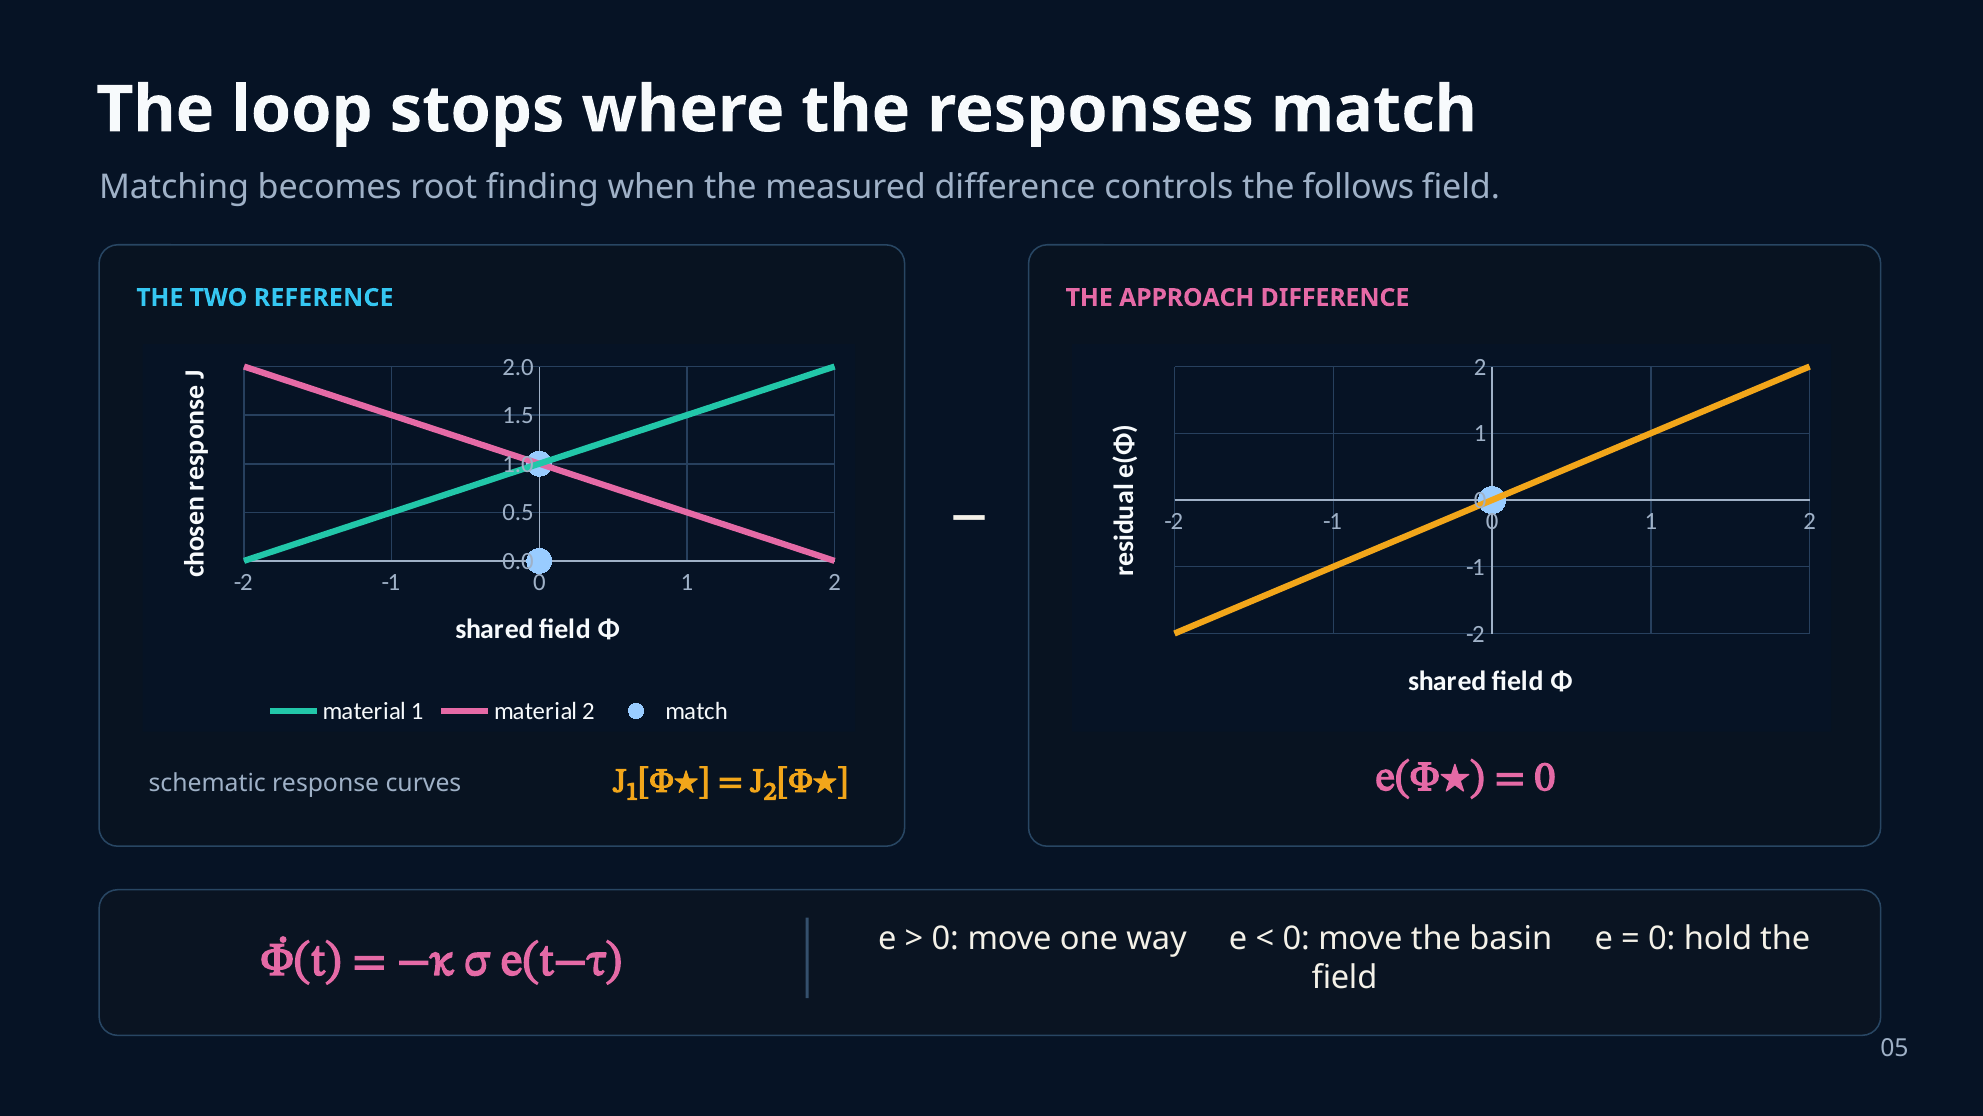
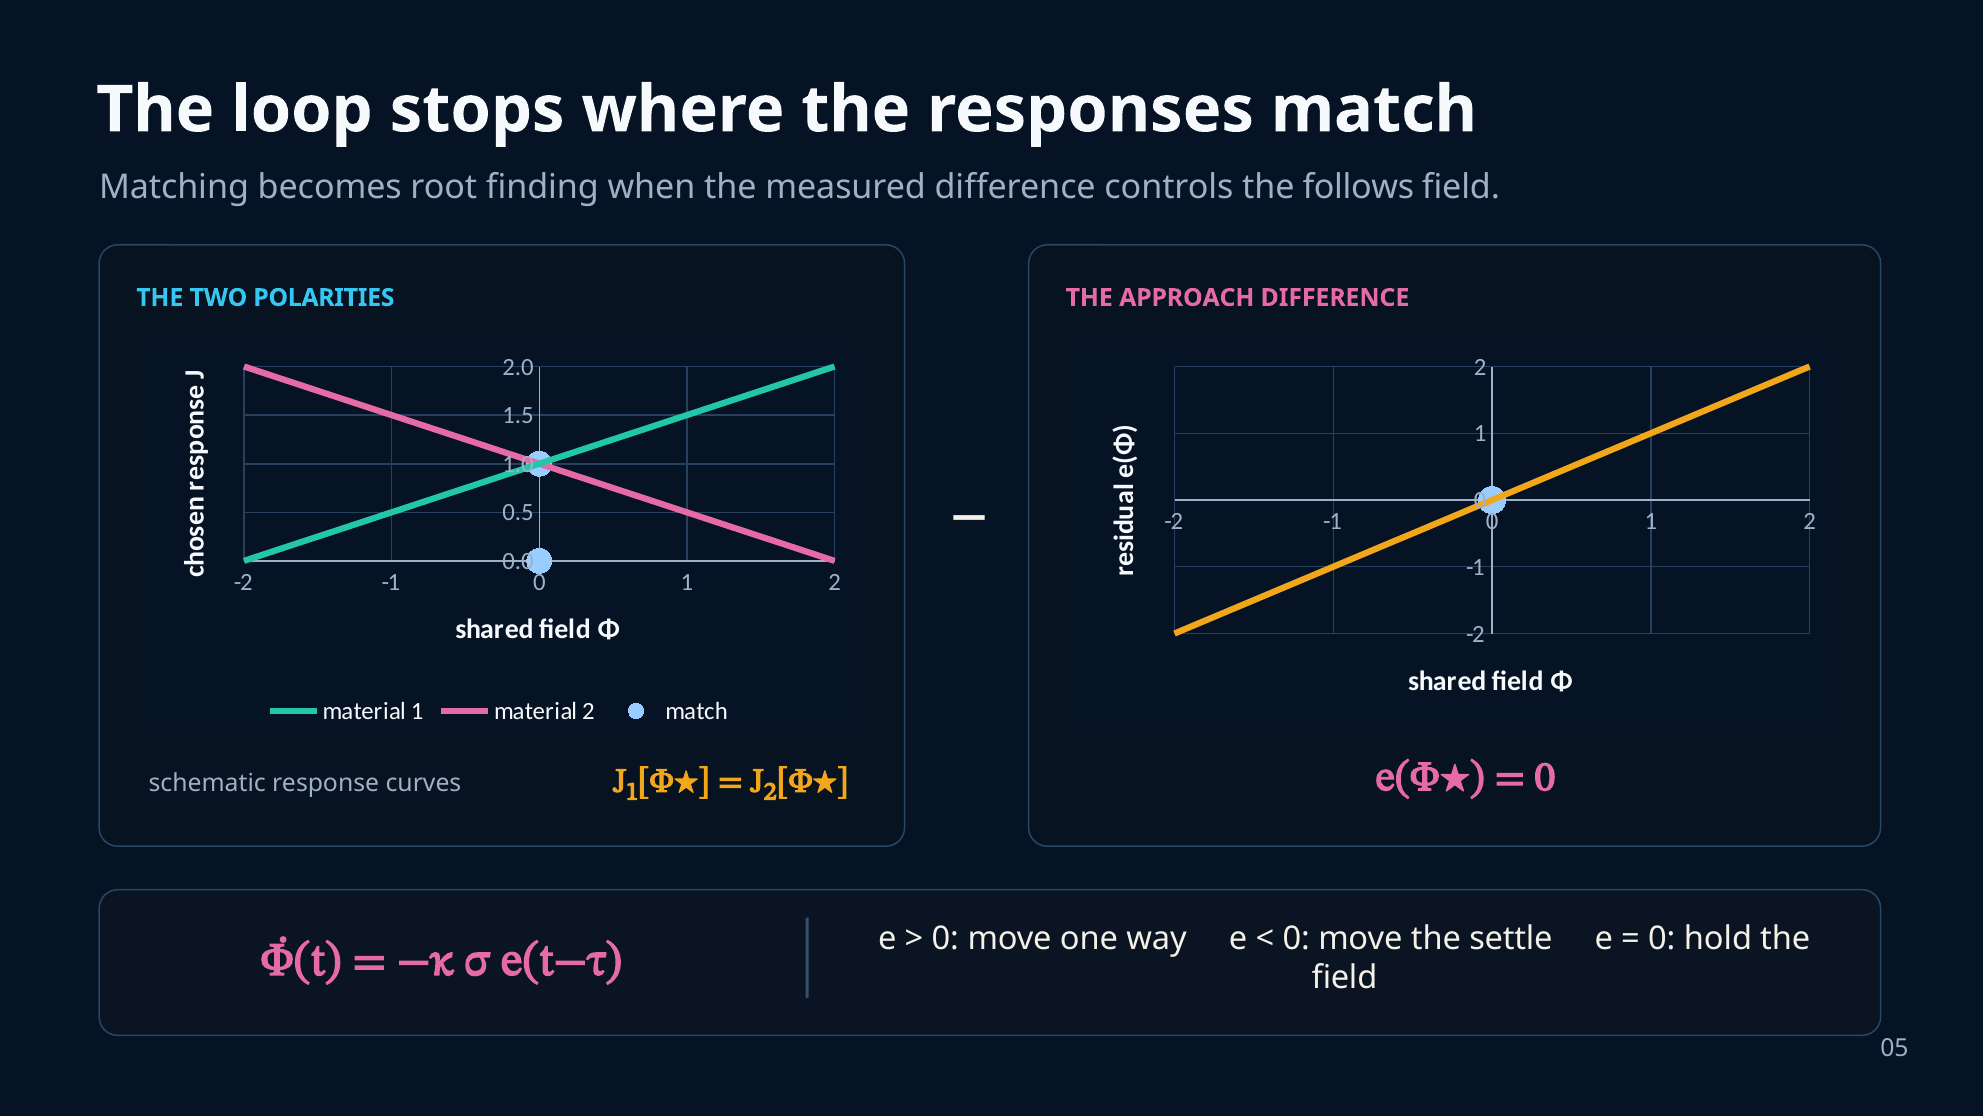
REFERENCE: REFERENCE -> POLARITIES
basin: basin -> settle
